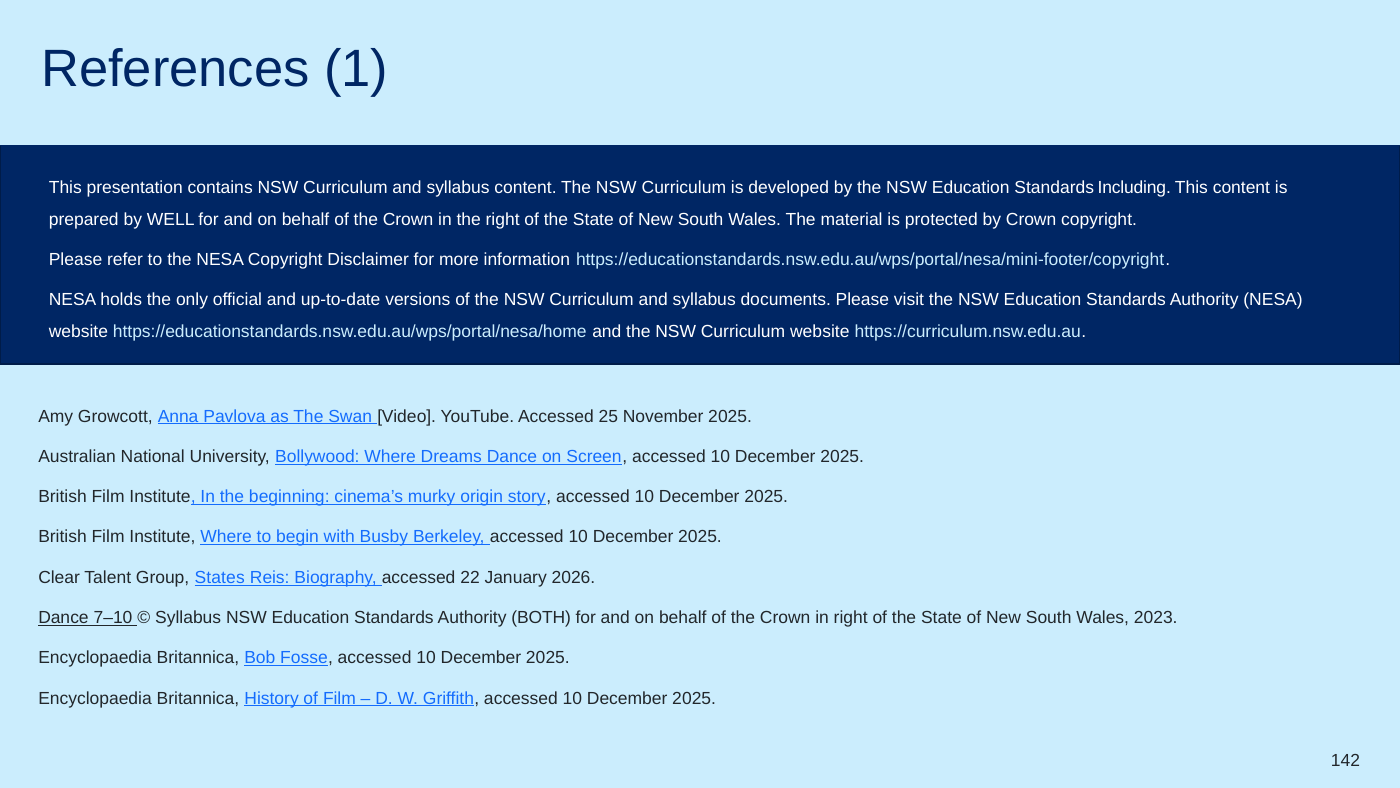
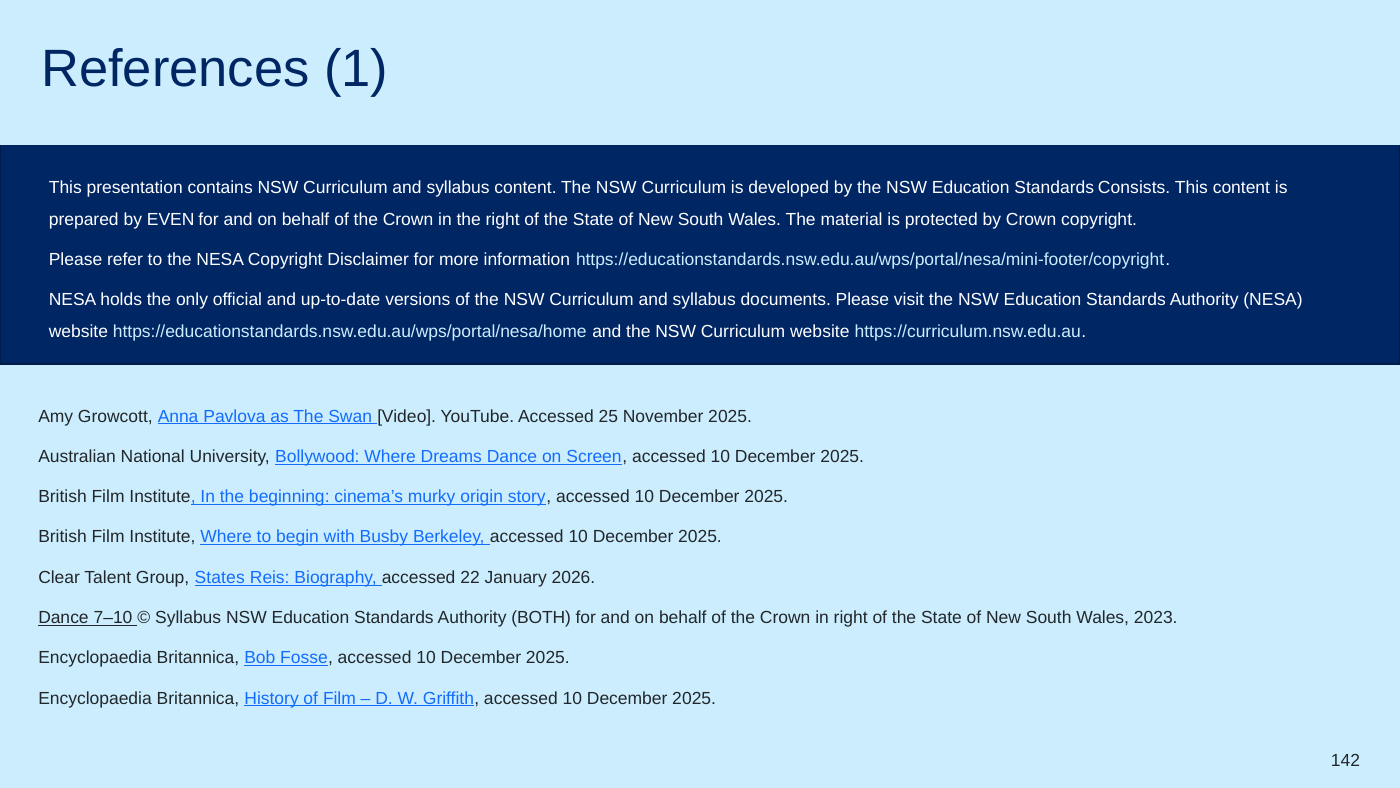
Including: Including -> Consists
WELL: WELL -> EVEN
